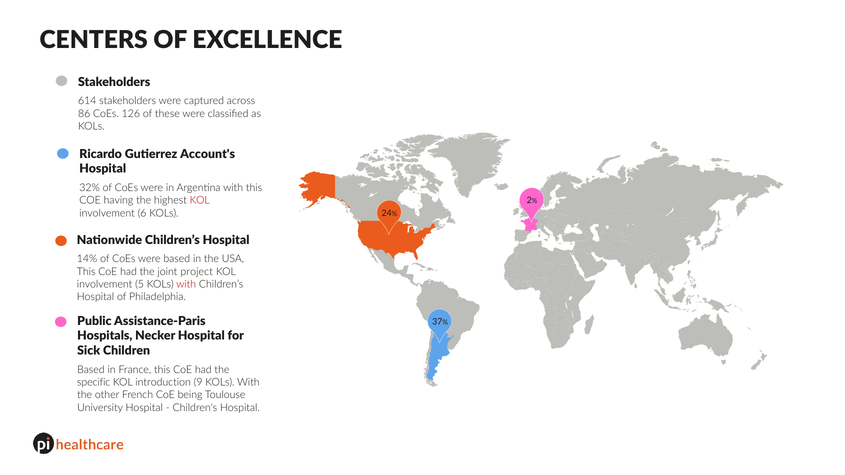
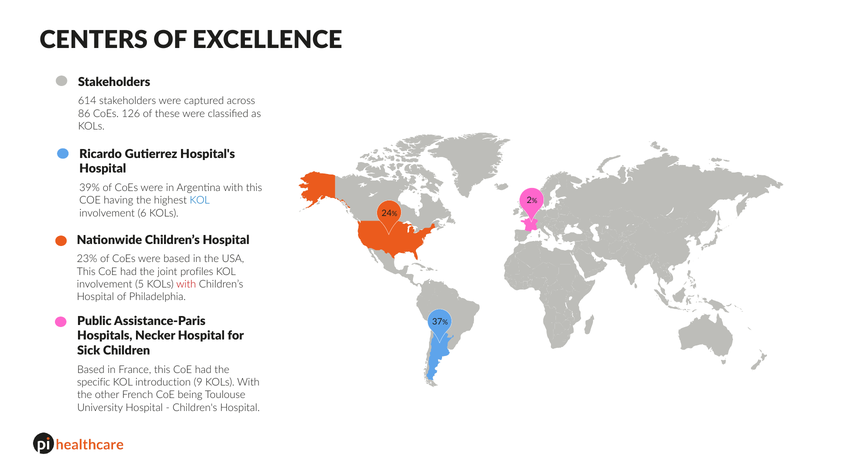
Account's: Account's -> Hospital's
32%: 32% -> 39%
KOL at (200, 201) colour: red -> blue
14%: 14% -> 23%
project: project -> profiles
